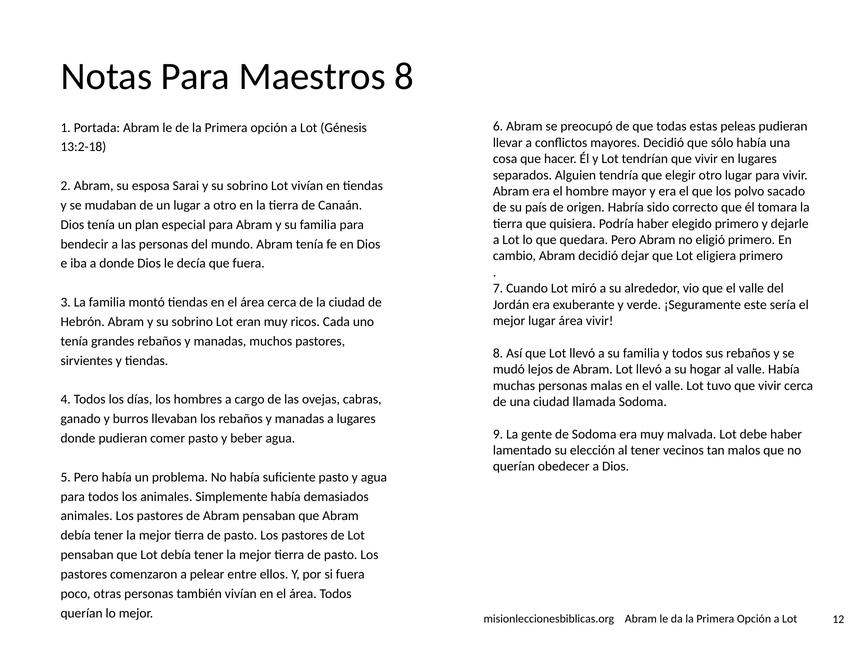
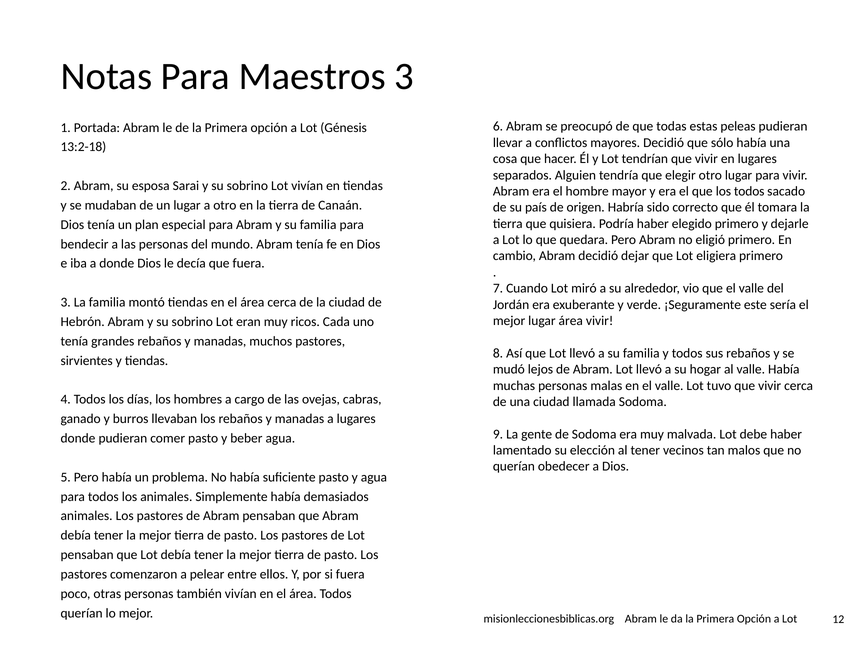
Maestros 8: 8 -> 3
los polvo: polvo -> todos
